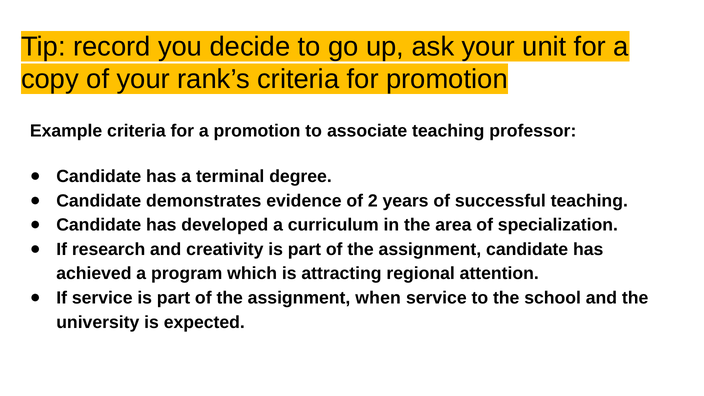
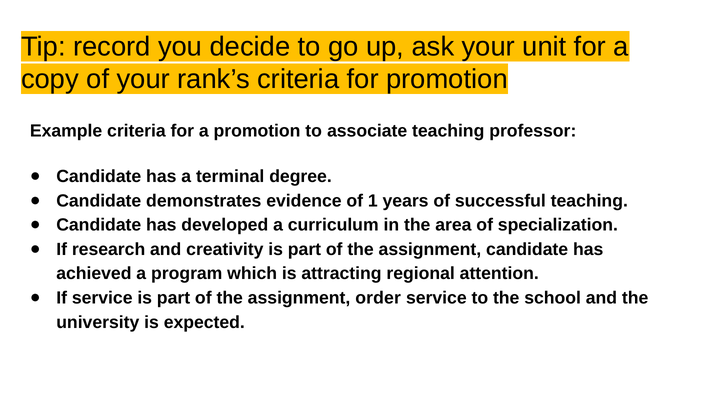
2: 2 -> 1
when: when -> order
